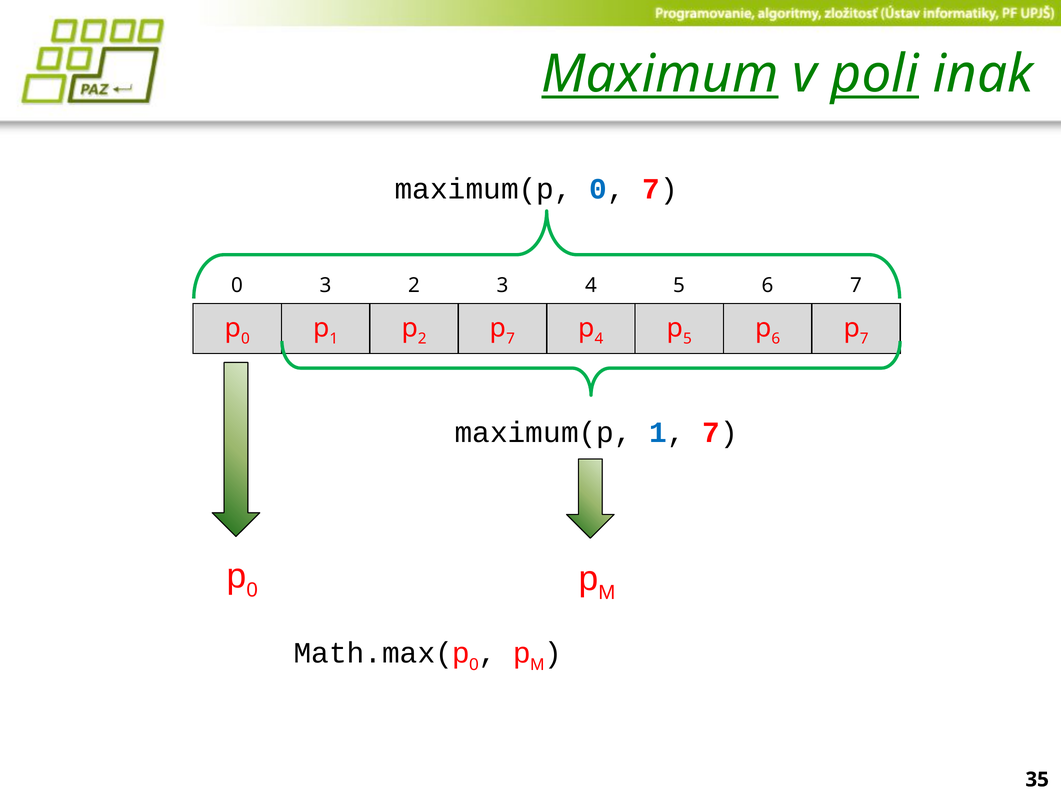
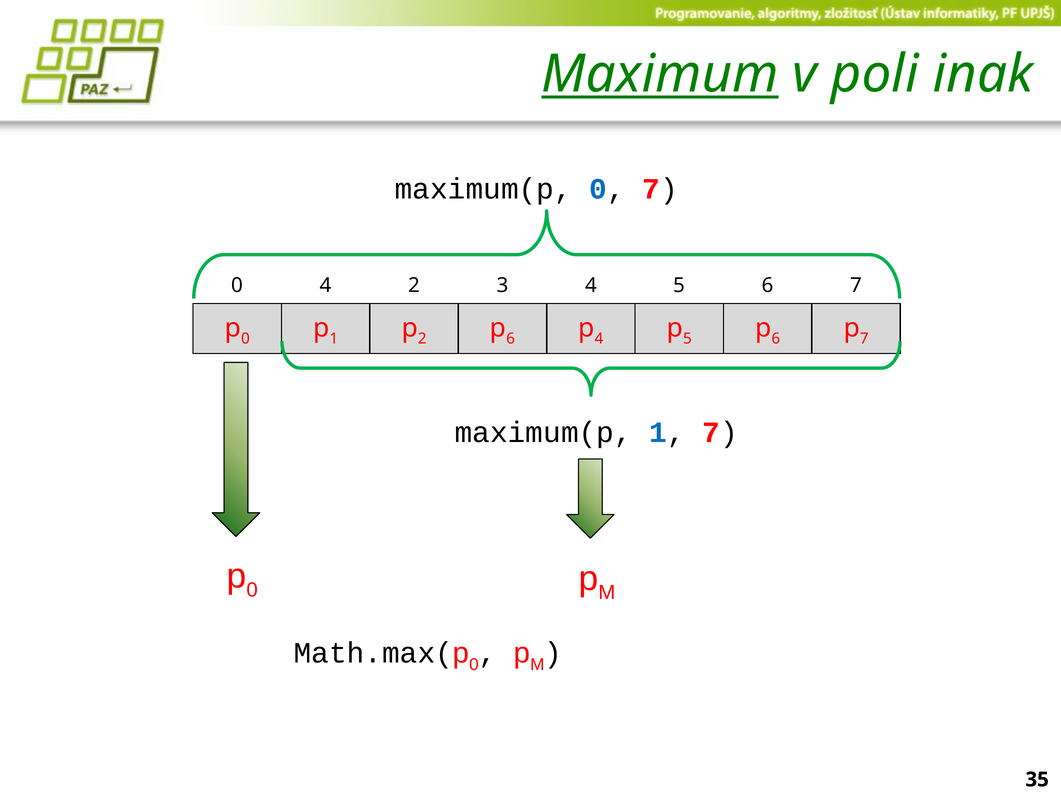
poli underline: present -> none
0 3: 3 -> 4
7 at (511, 339): 7 -> 6
